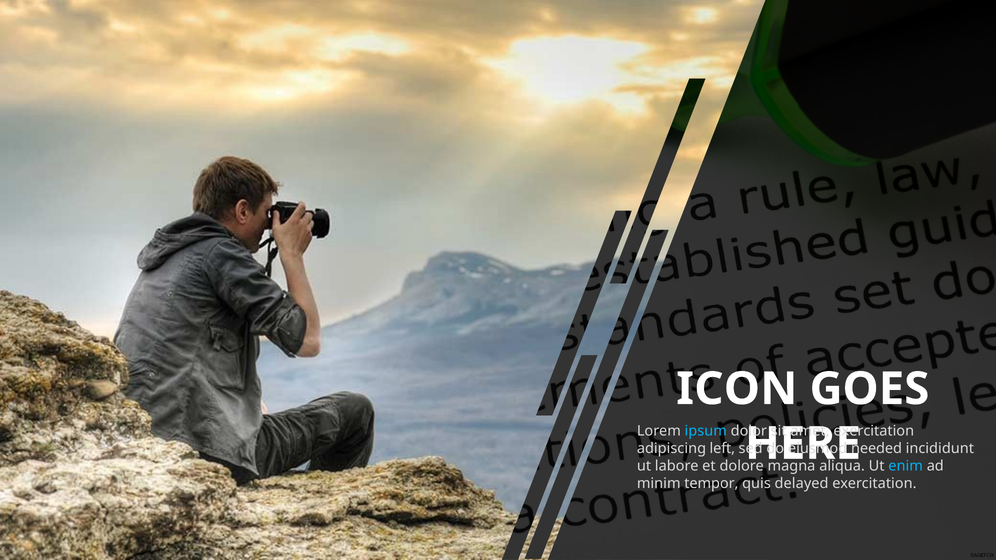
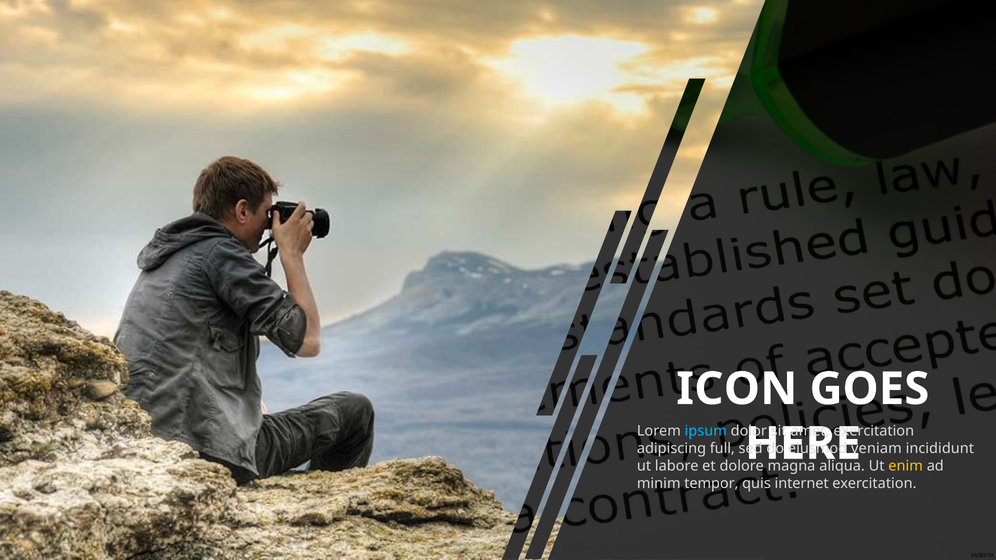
left: left -> full
needed: needed -> veniam
enim colour: light blue -> yellow
delayed: delayed -> internet
